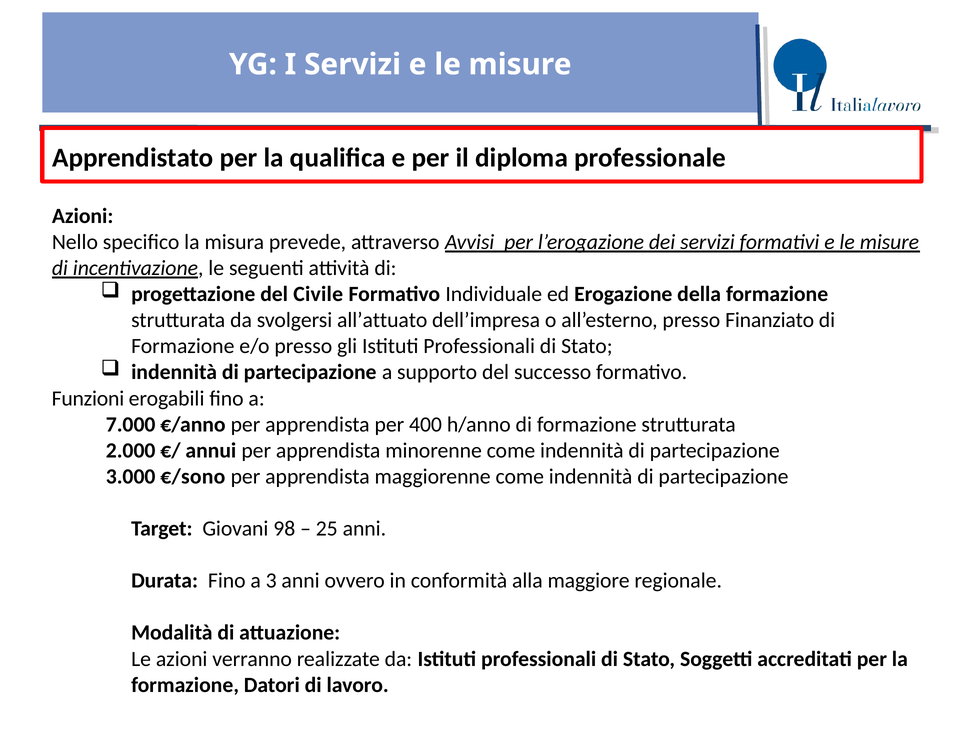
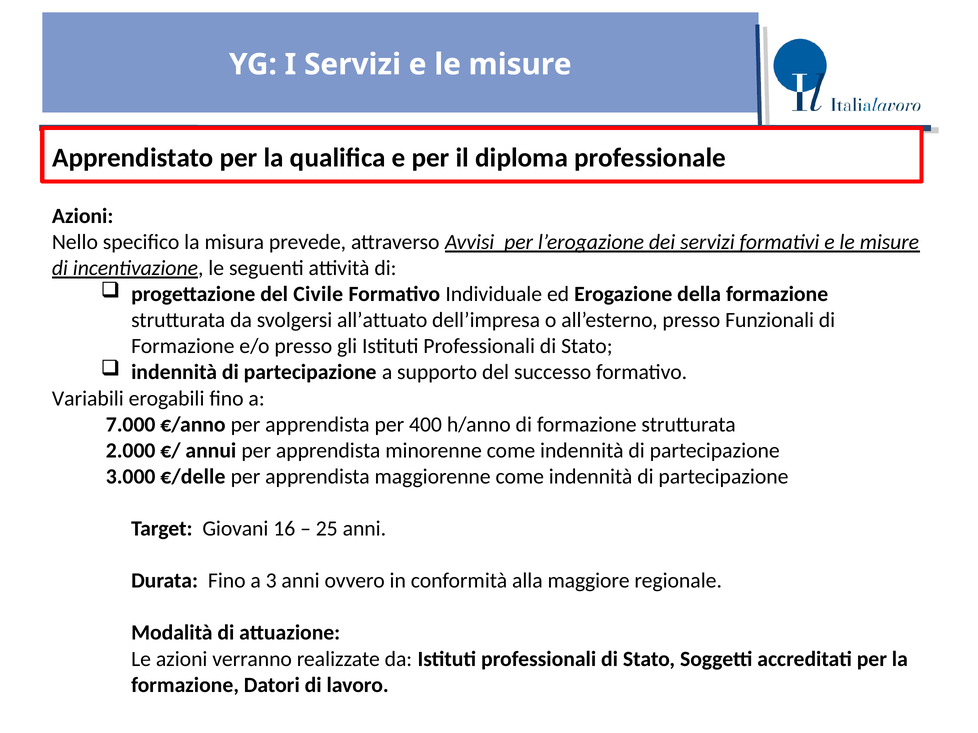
Finanziato: Finanziato -> Funzionali
Funzioni: Funzioni -> Variabili
€/sono: €/sono -> €/delle
98: 98 -> 16
